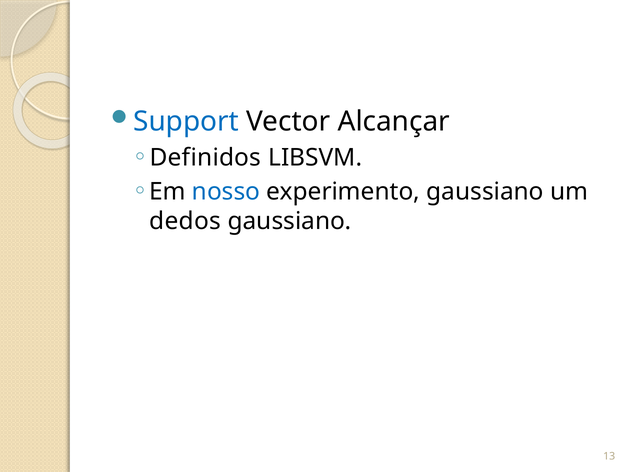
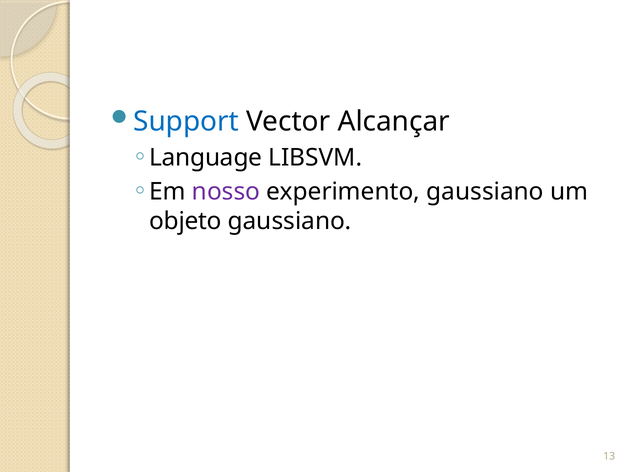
Definidos: Definidos -> Language
nosso colour: blue -> purple
dedos: dedos -> objeto
